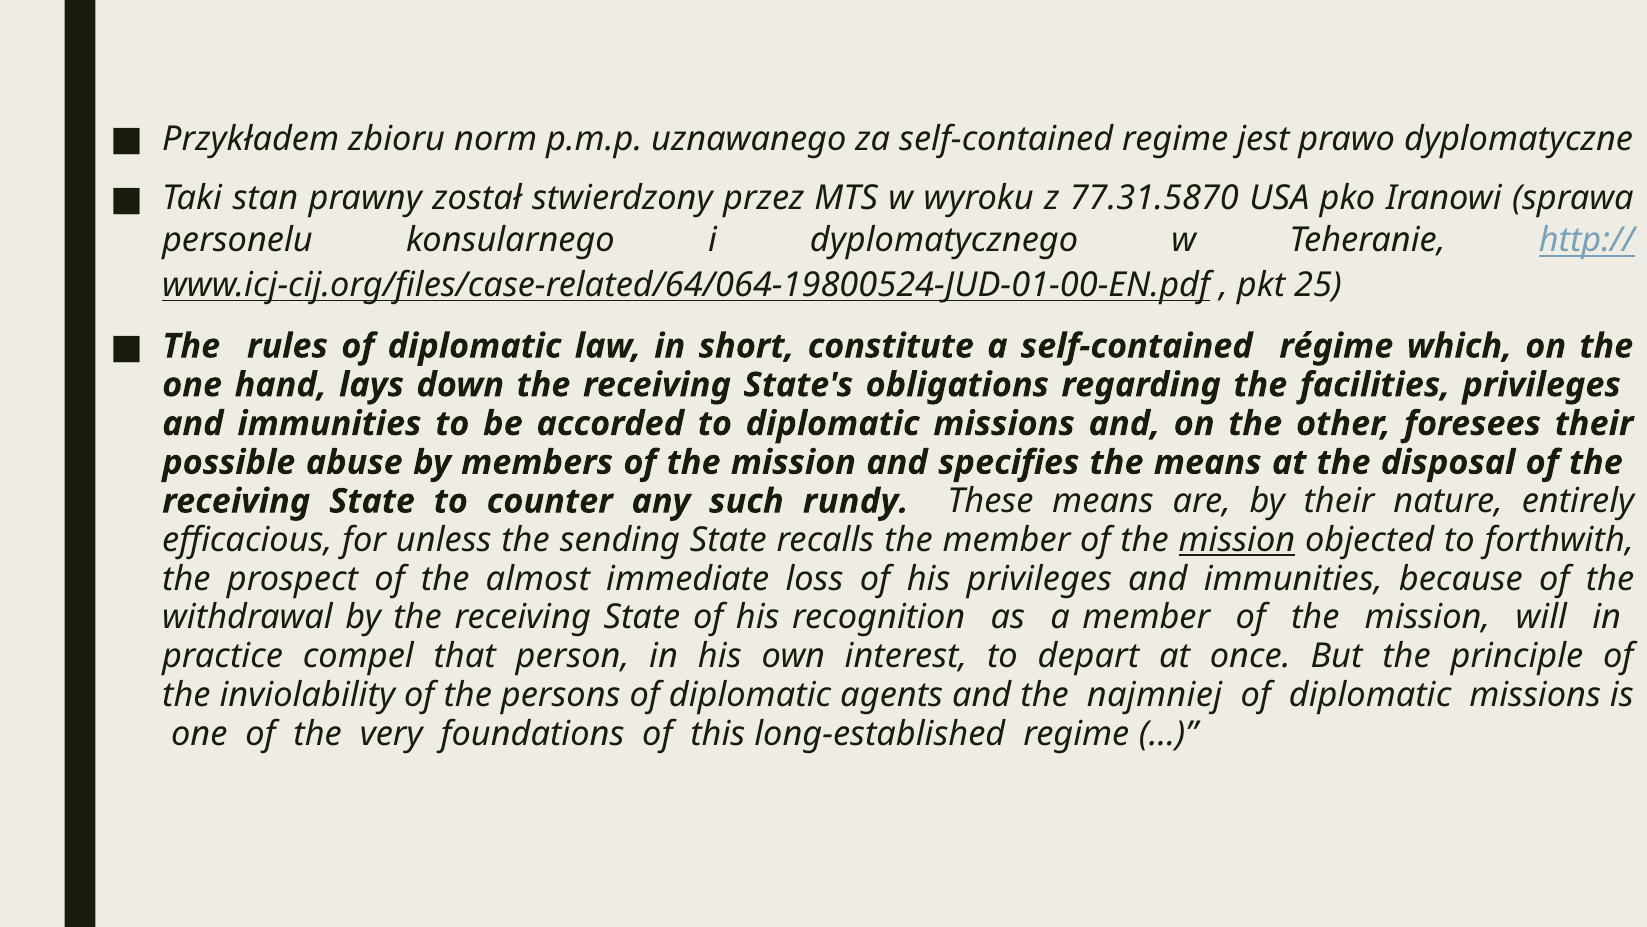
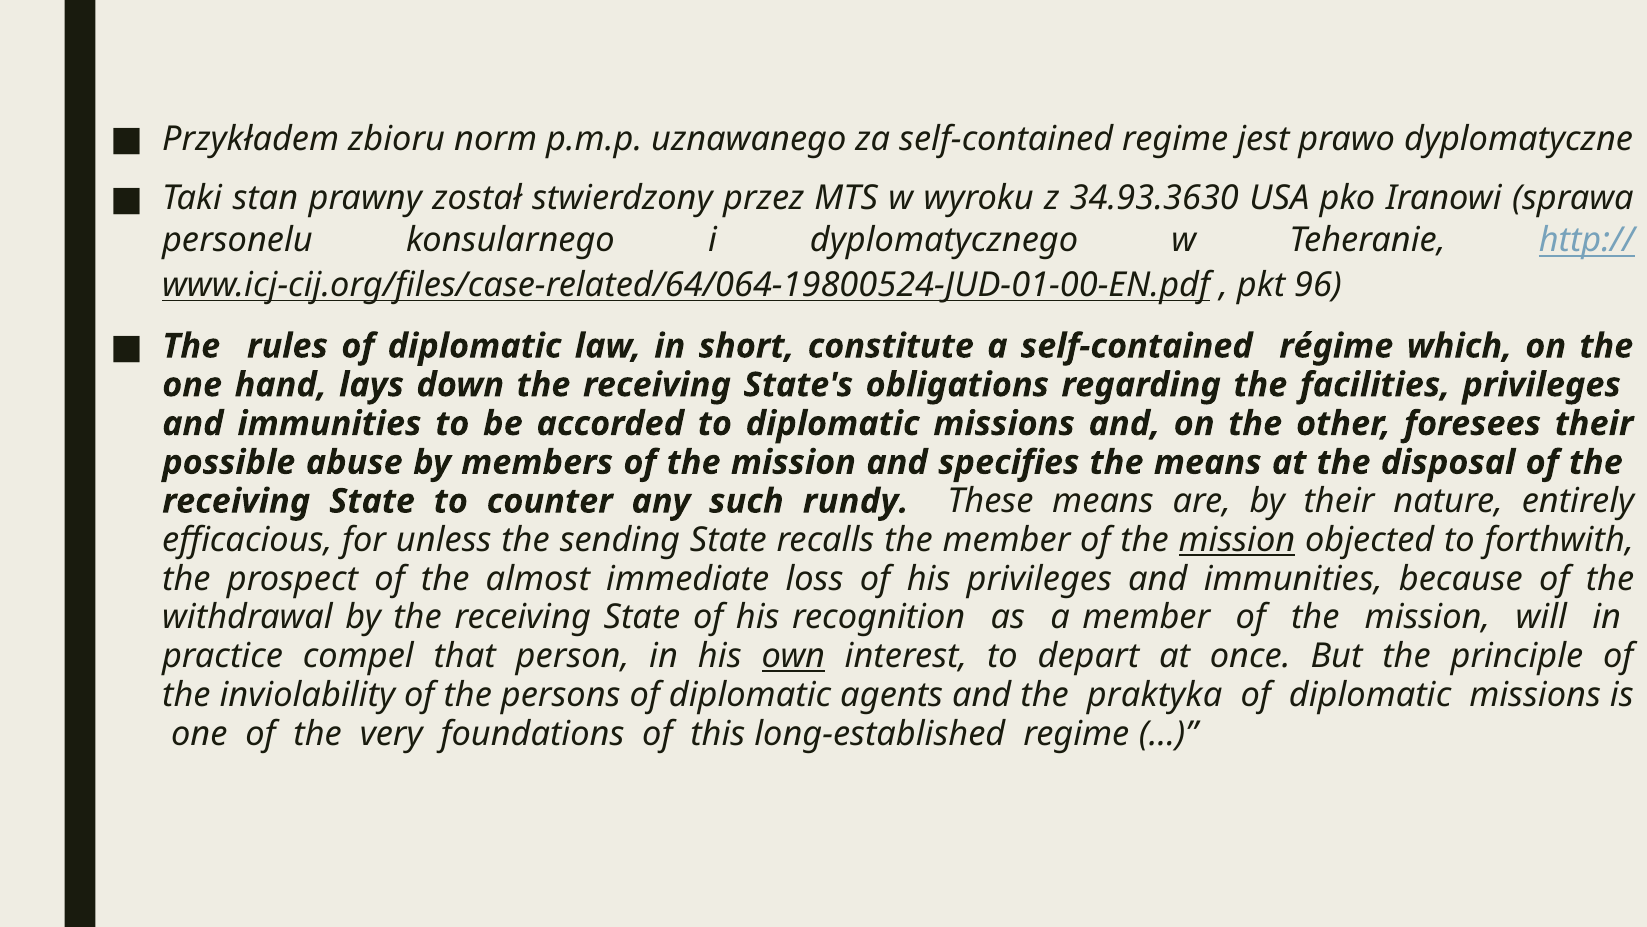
77.31.5870: 77.31.5870 -> 34.93.3630
25: 25 -> 96
own underline: none -> present
najmniej: najmniej -> praktyka
